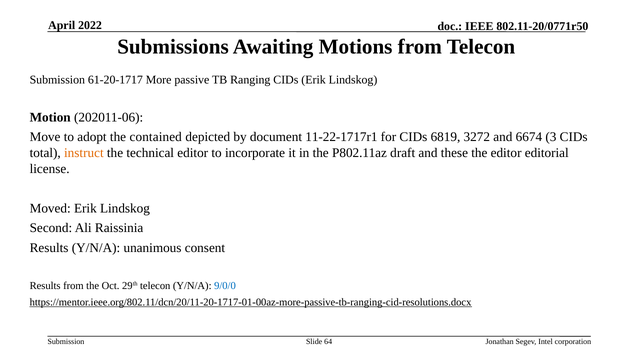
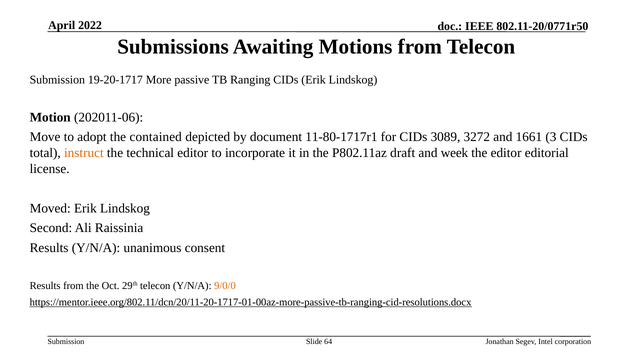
61-20-1717: 61-20-1717 -> 19-20-1717
11-22-1717r1: 11-22-1717r1 -> 11-80-1717r1
6819: 6819 -> 3089
6674: 6674 -> 1661
these: these -> week
9/0/0 colour: blue -> orange
